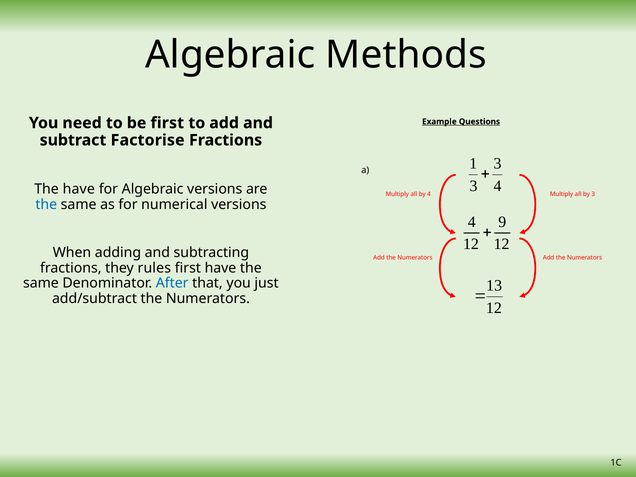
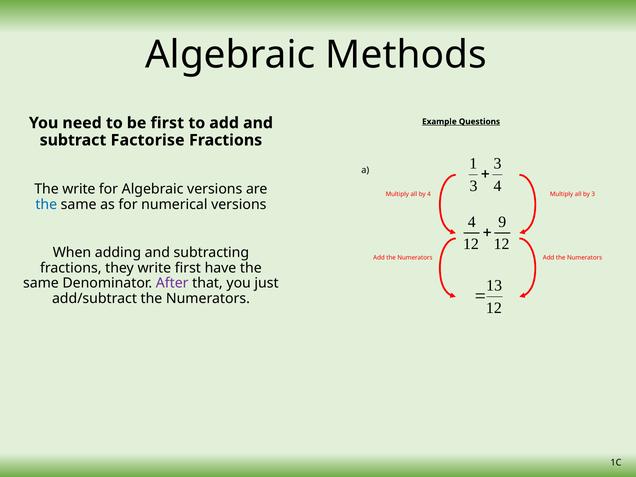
The have: have -> write
they rules: rules -> write
After colour: blue -> purple
